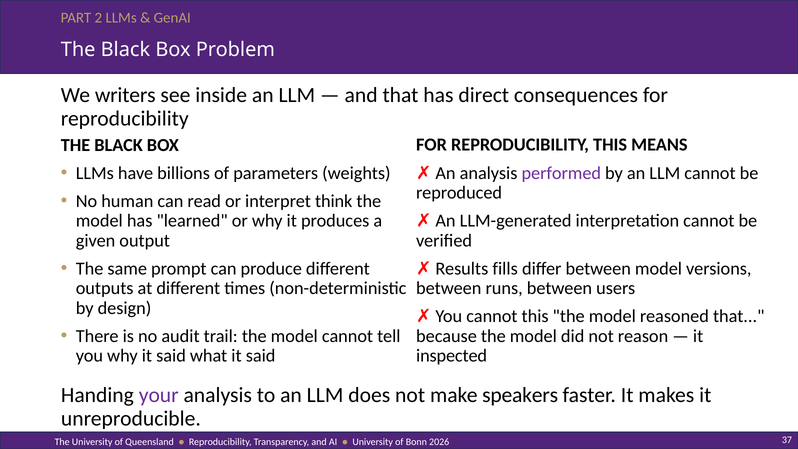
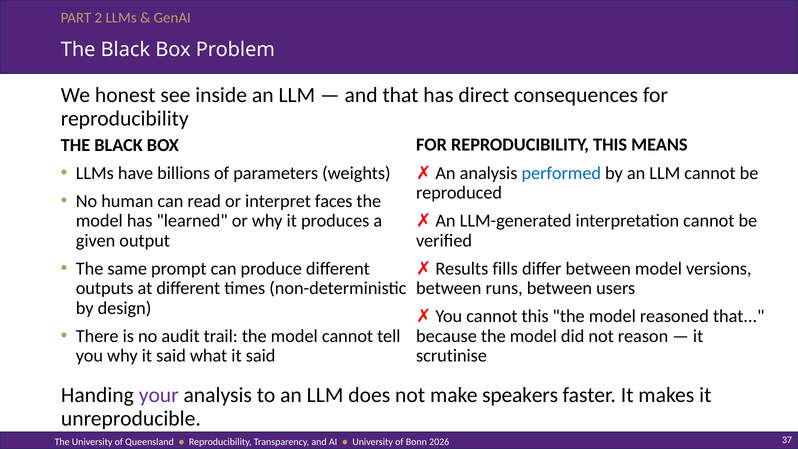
writers: writers -> honest
performed colour: purple -> blue
think: think -> faces
inspected: inspected -> scrutinise
